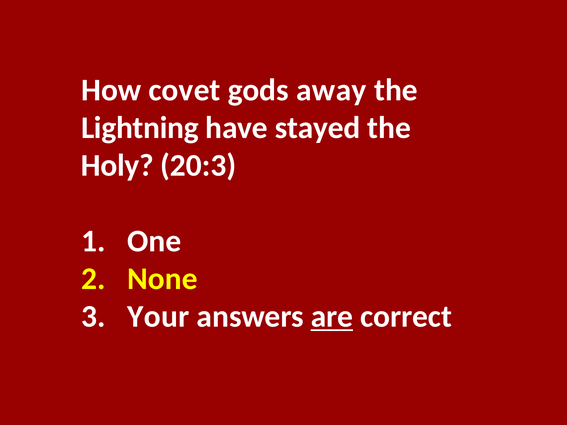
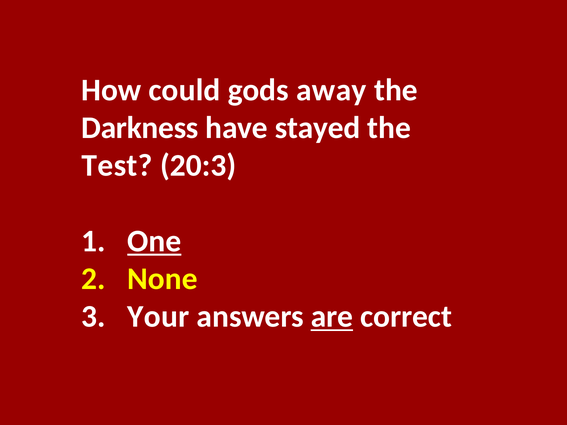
covet: covet -> could
Lightning: Lightning -> Darkness
Holy: Holy -> Test
One underline: none -> present
